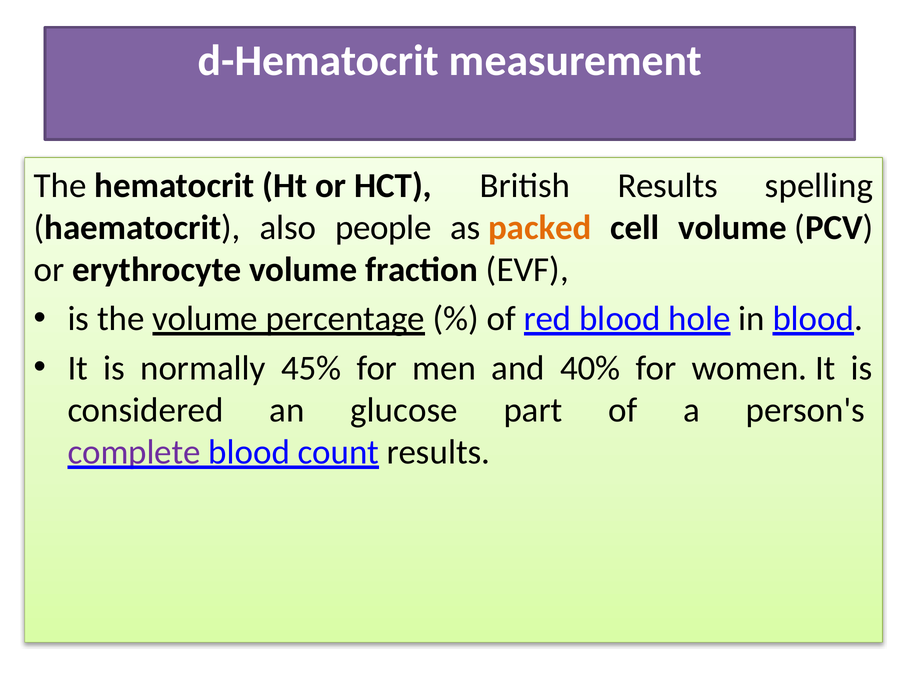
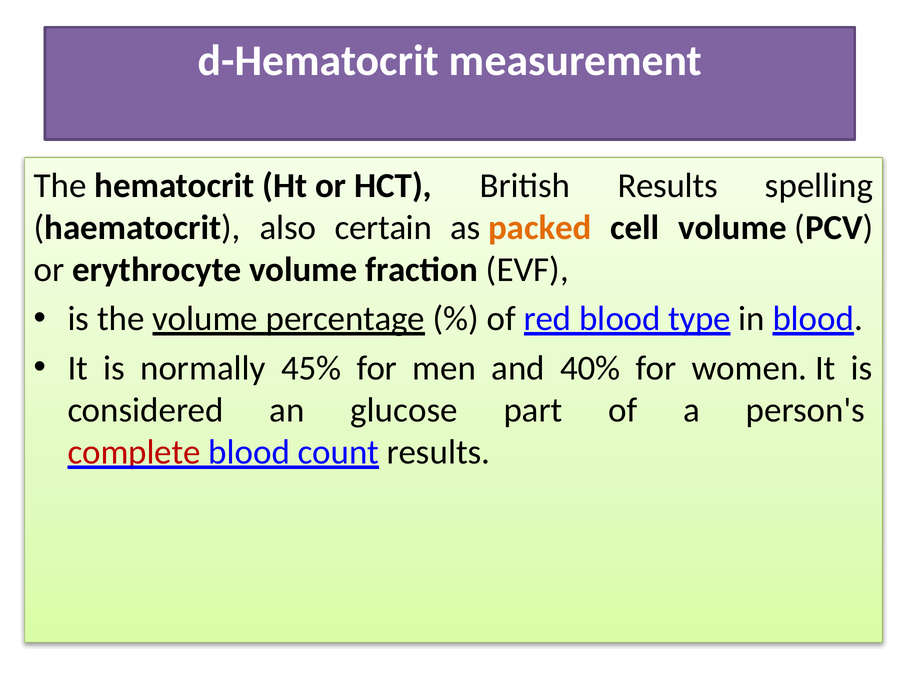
people: people -> certain
hole: hole -> type
complete colour: purple -> red
